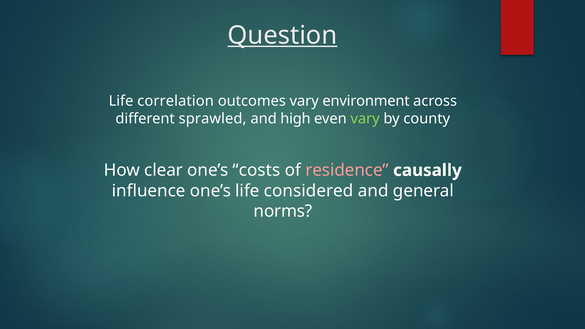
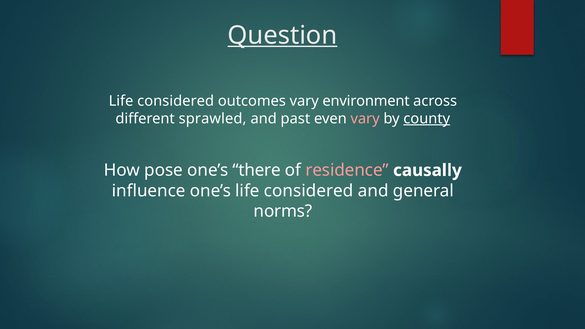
correlation at (176, 101): correlation -> considered
high: high -> past
vary at (365, 119) colour: light green -> pink
county underline: none -> present
clear: clear -> pose
costs: costs -> there
